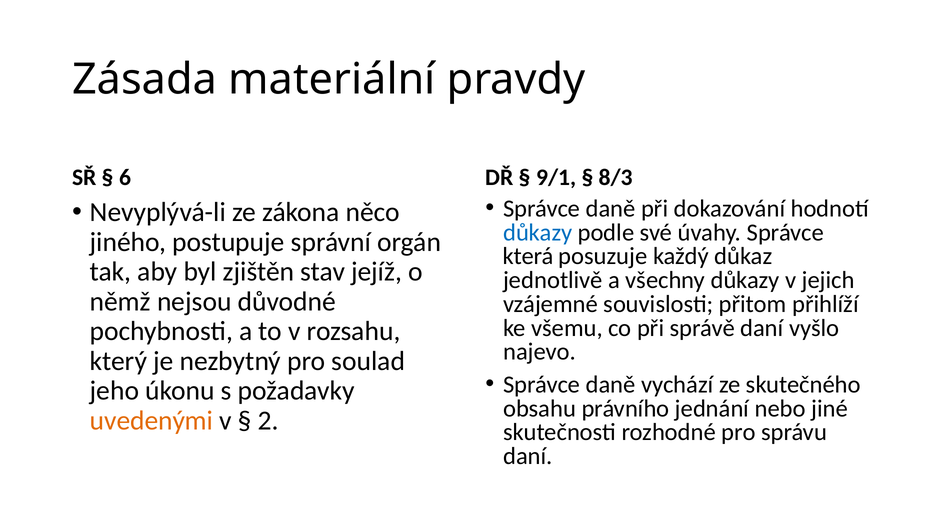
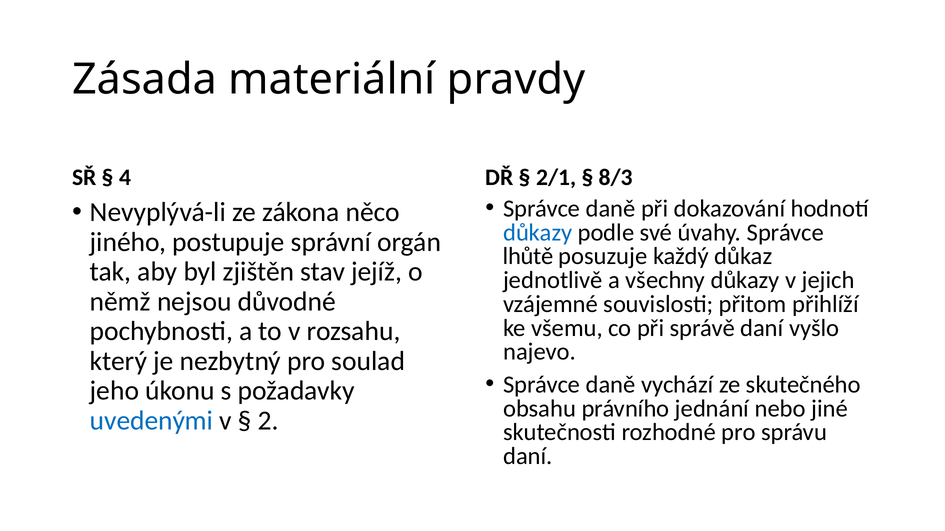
6: 6 -> 4
9/1: 9/1 -> 2/1
která: která -> lhůtě
uvedenými colour: orange -> blue
